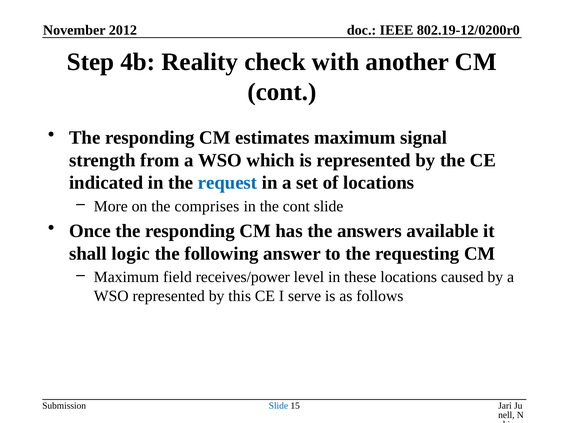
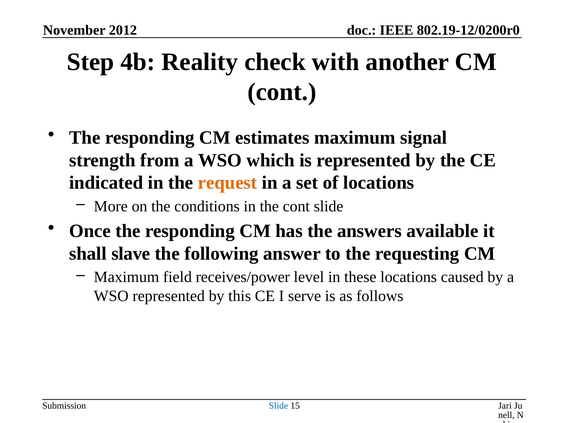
request colour: blue -> orange
comprises: comprises -> conditions
logic: logic -> slave
